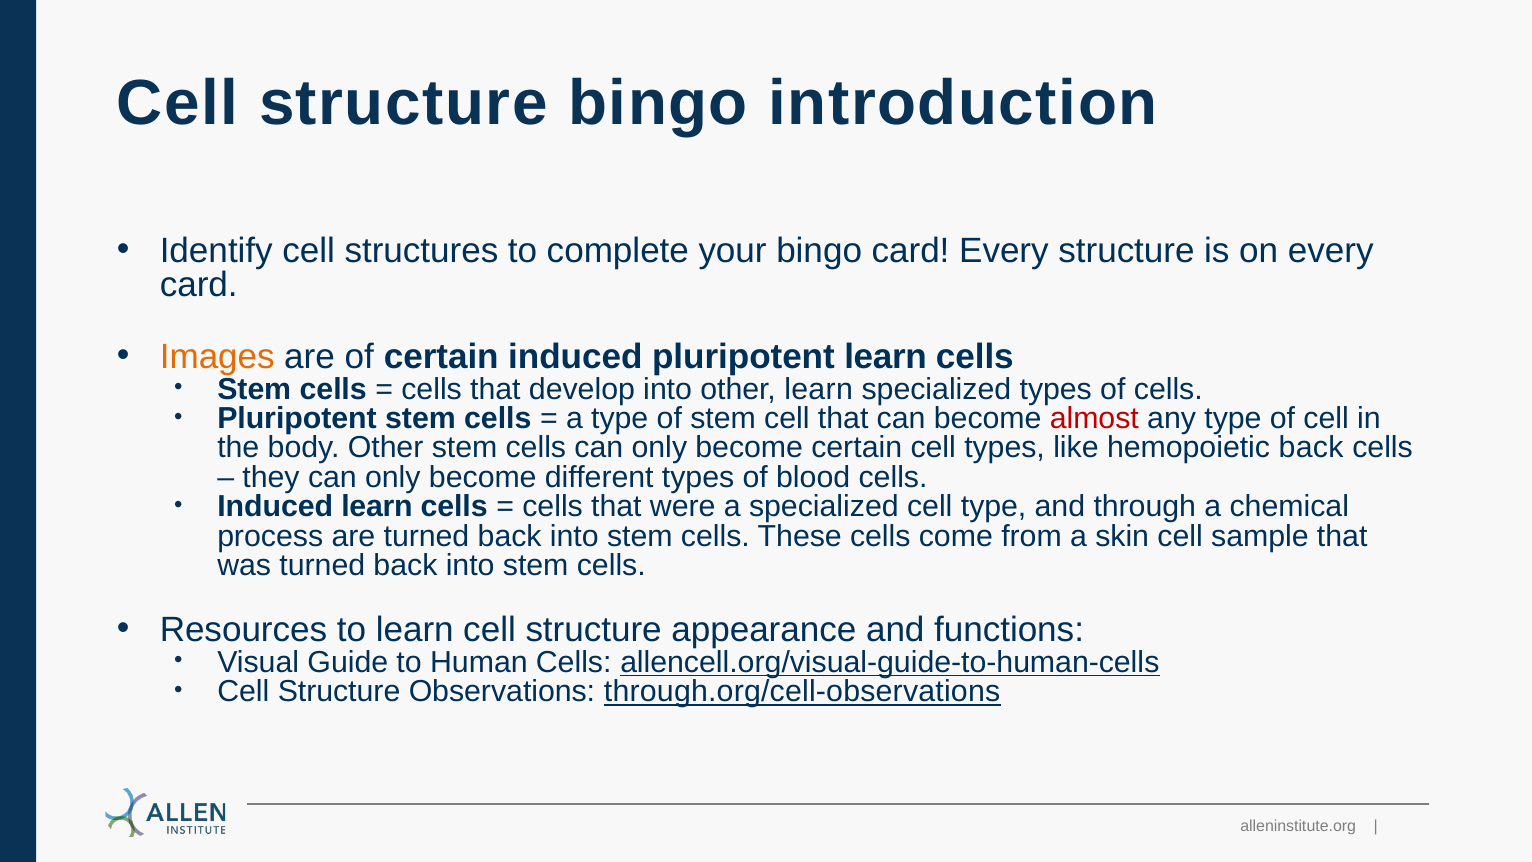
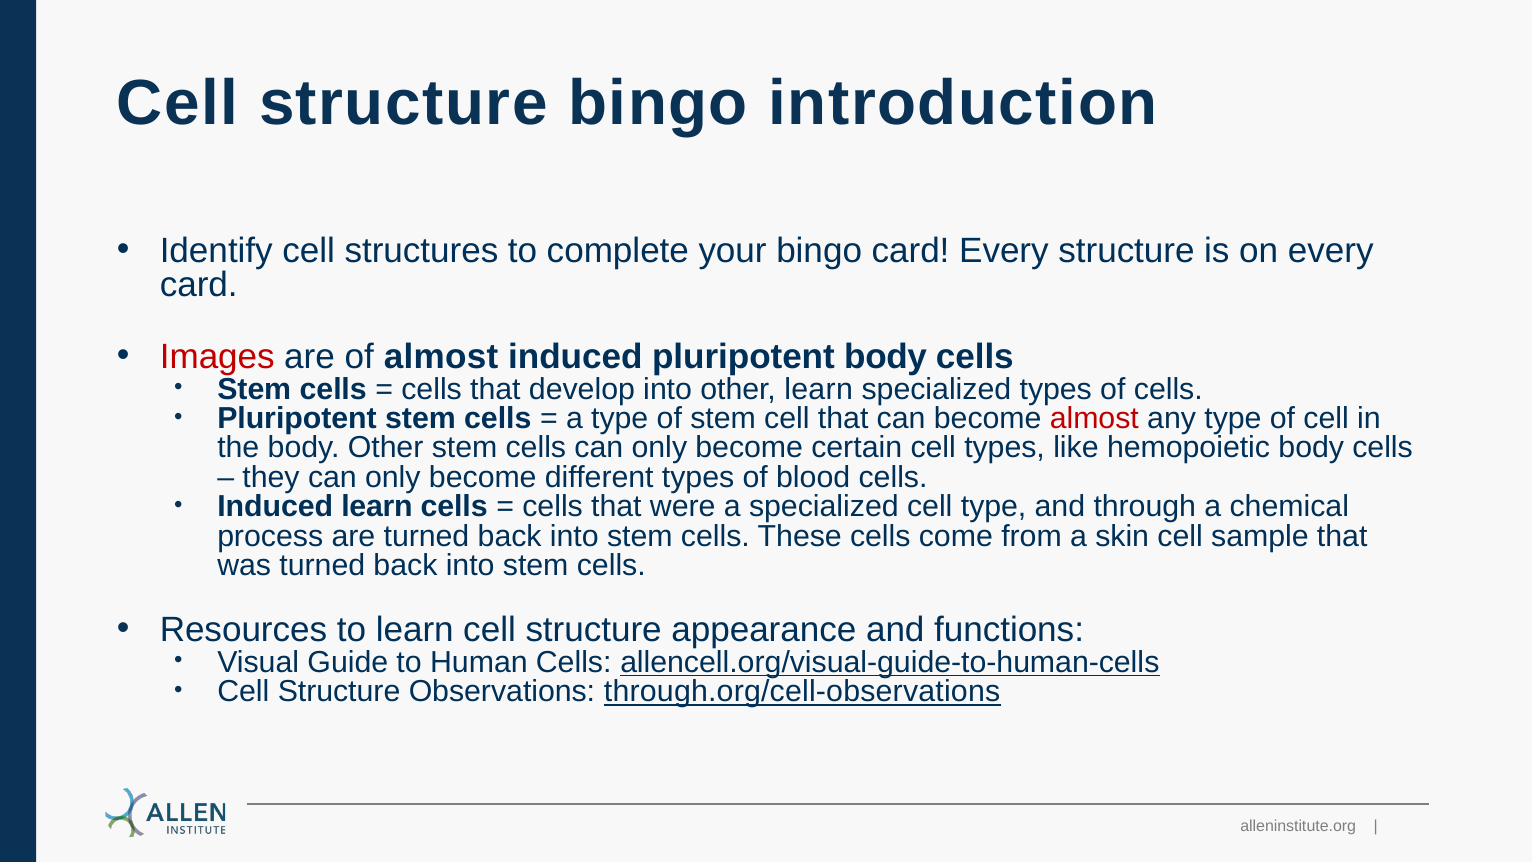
Images colour: orange -> red
of certain: certain -> almost
pluripotent learn: learn -> body
hemopoietic back: back -> body
